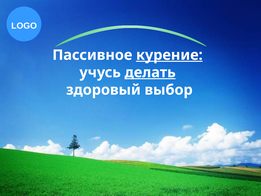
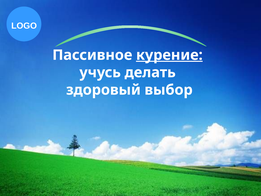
делать underline: present -> none
